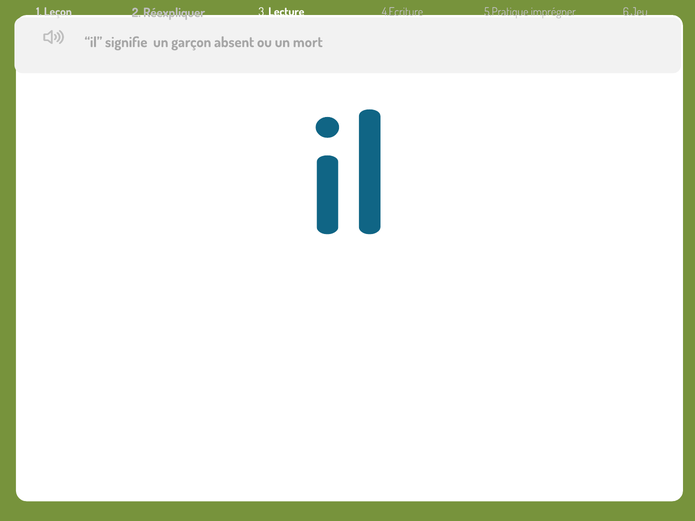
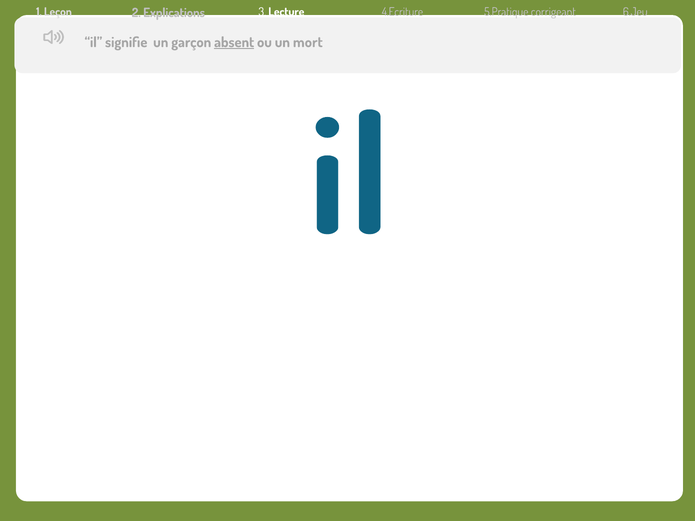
Réexpliquer: Réexpliquer -> Explications
imprégner: imprégner -> corrigeant
absent underline: none -> present
